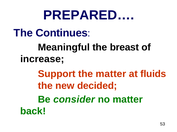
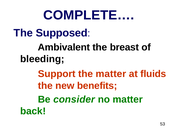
PREPARED…: PREPARED… -> COMPLETE…
Continues: Continues -> Supposed
Meaningful: Meaningful -> Ambivalent
increase: increase -> bleeding
decided: decided -> benefits
